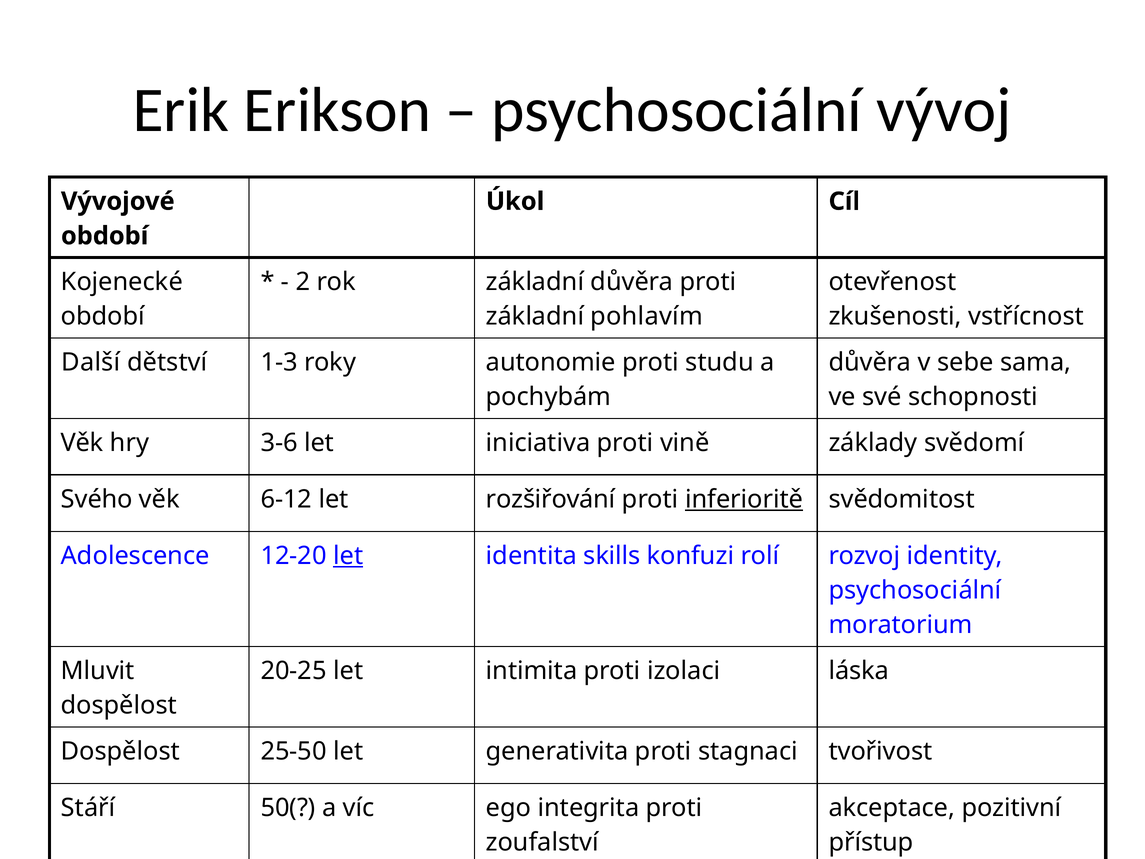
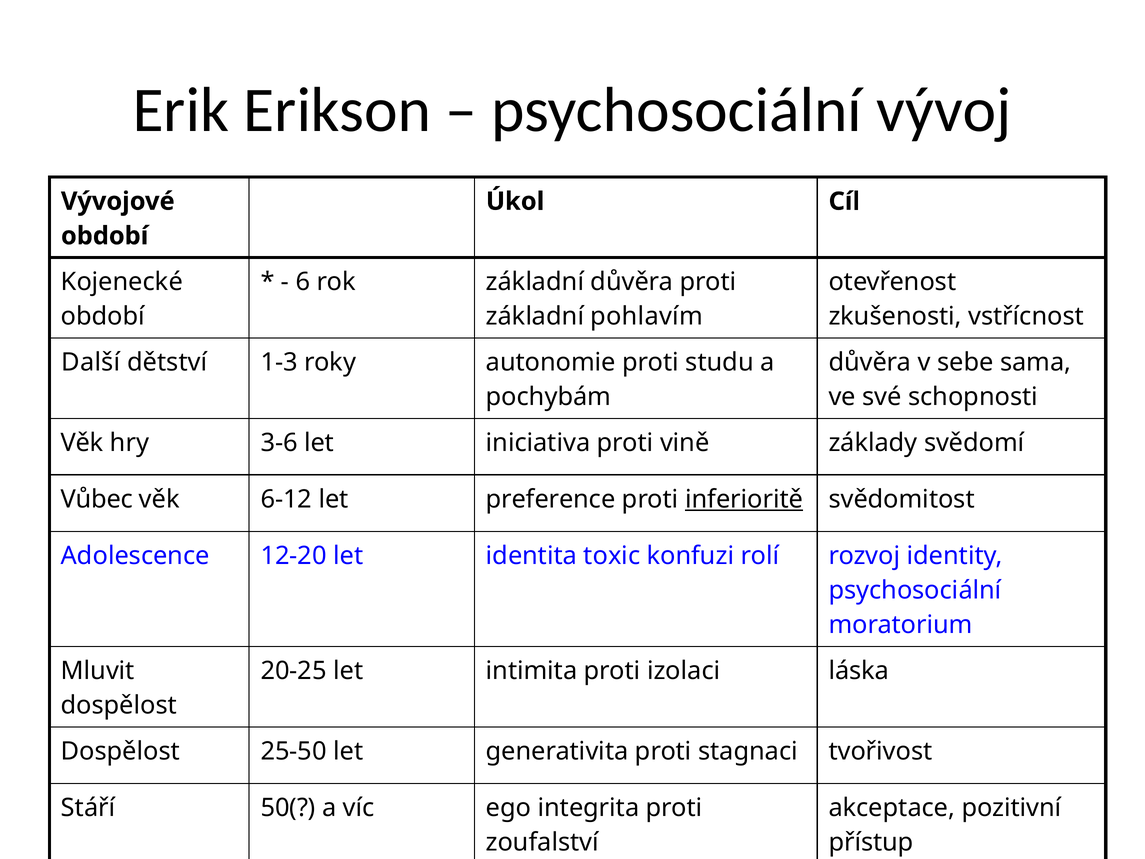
2: 2 -> 6
Svého: Svého -> Vůbec
rozšiřování: rozšiřování -> preference
let at (348, 556) underline: present -> none
skills: skills -> toxic
